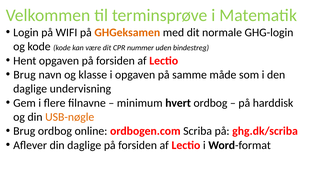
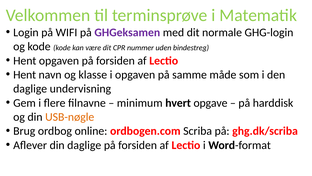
GHGeksamen colour: orange -> purple
Brug at (25, 75): Brug -> Hent
hvert ordbog: ordbog -> opgave
